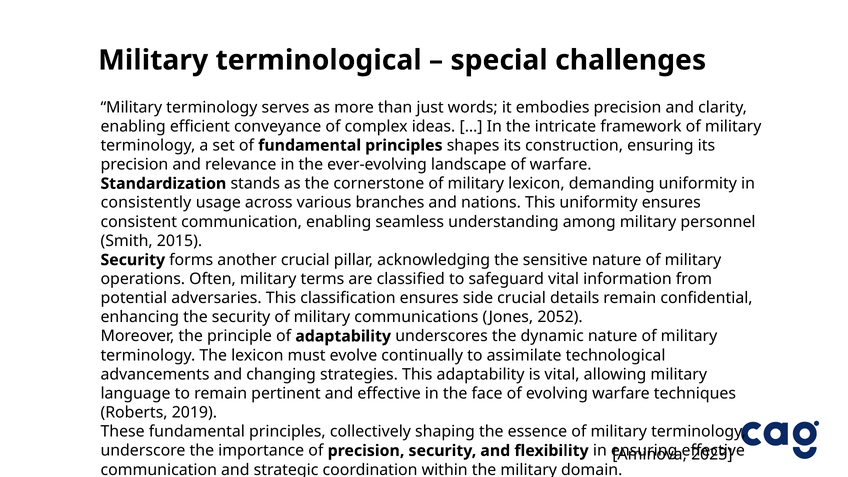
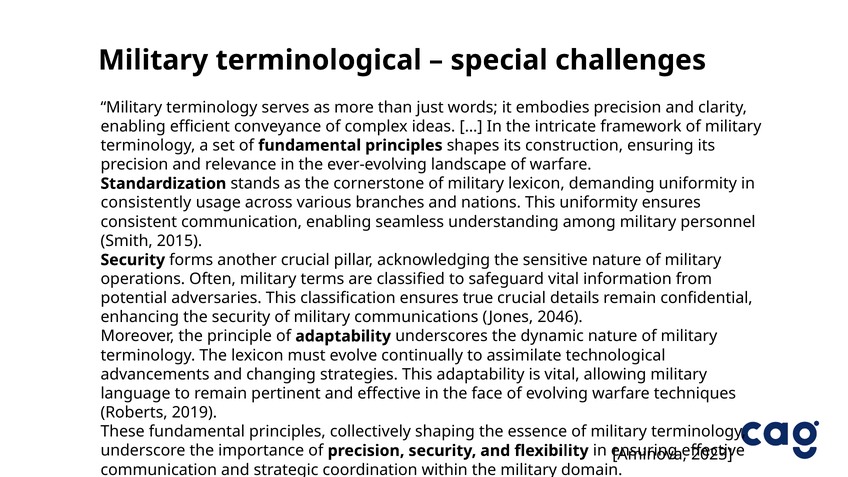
side: side -> true
2052: 2052 -> 2046
